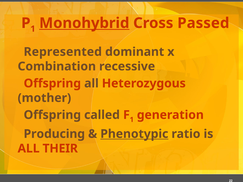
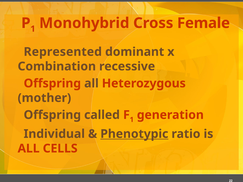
Monohybrid underline: present -> none
Passed: Passed -> Female
Producing: Producing -> Individual
THEIR: THEIR -> CELLS
